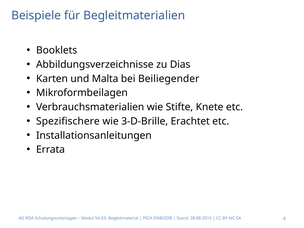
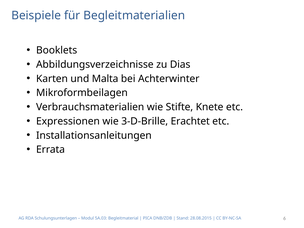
Beiliegender: Beiliegender -> Achterwinter
Spezifischere: Spezifischere -> Expressionen
